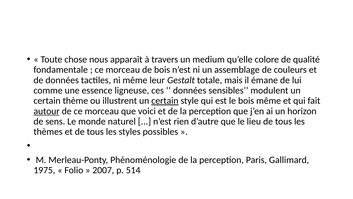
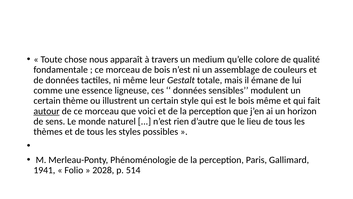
certain at (165, 101) underline: present -> none
1975: 1975 -> 1941
2007: 2007 -> 2028
